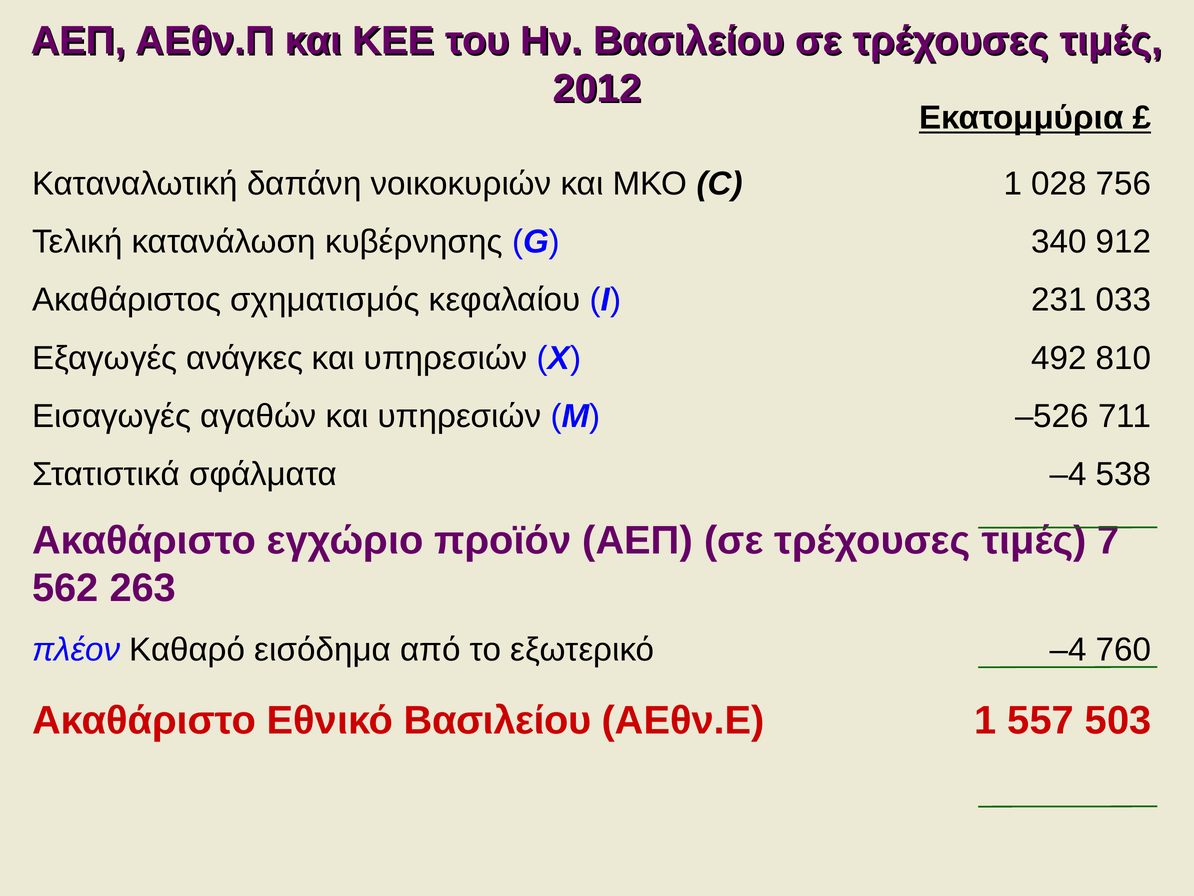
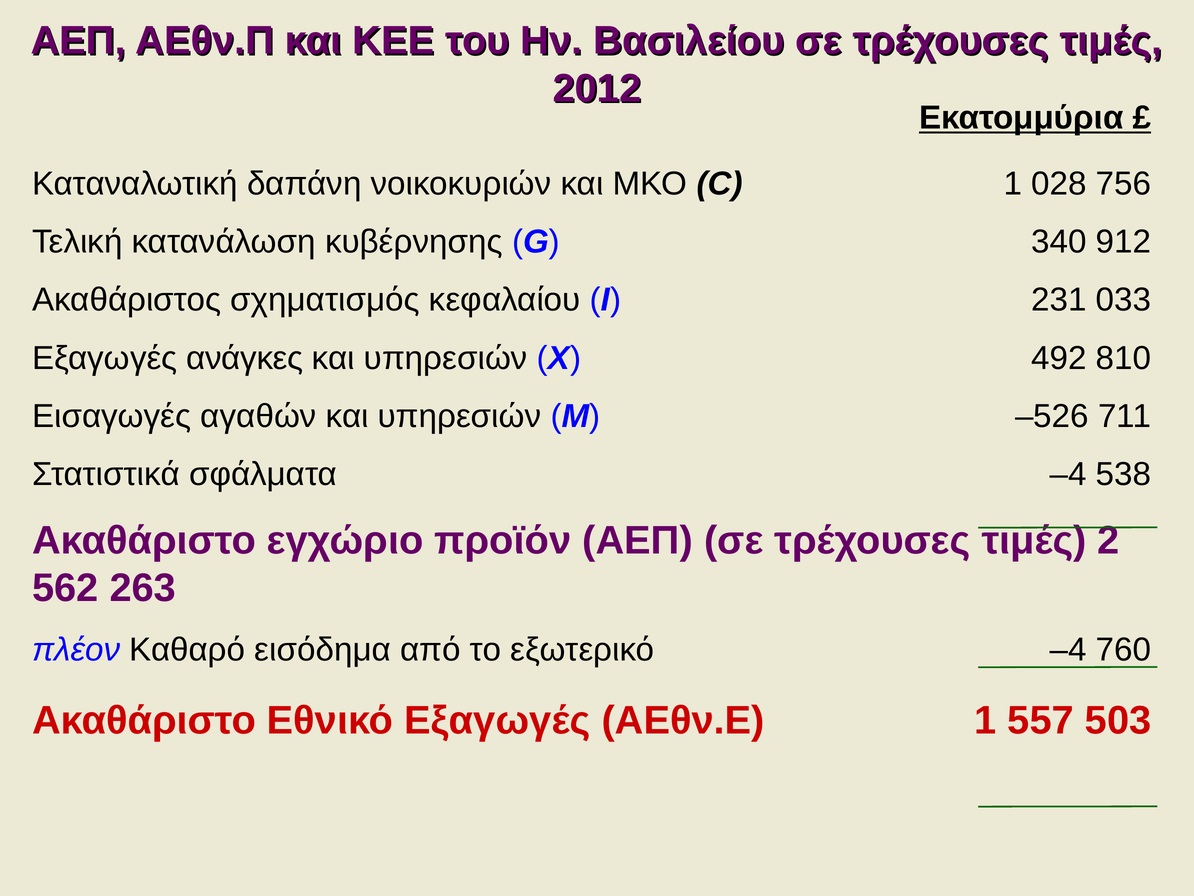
7: 7 -> 2
Εθνικό Βασιλείου: Βασιλείου -> Εξαγωγές
